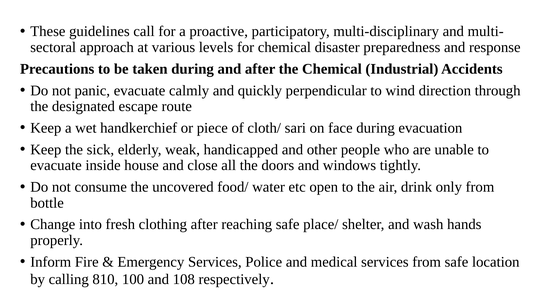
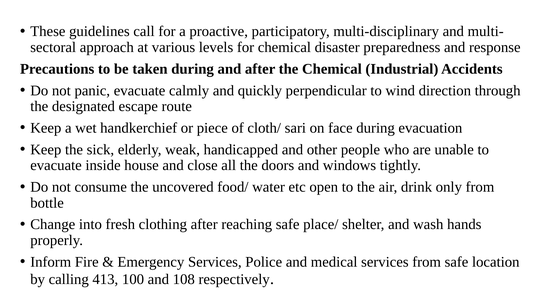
810: 810 -> 413
